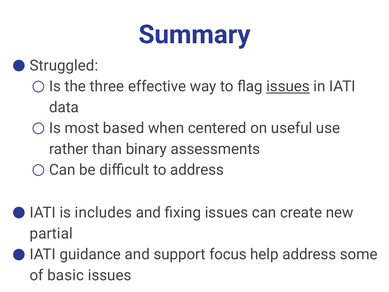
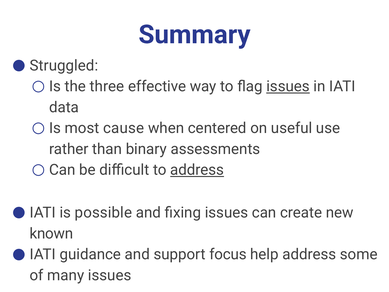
based: based -> cause
address at (197, 170) underline: none -> present
includes: includes -> possible
partial: partial -> known
basic: basic -> many
